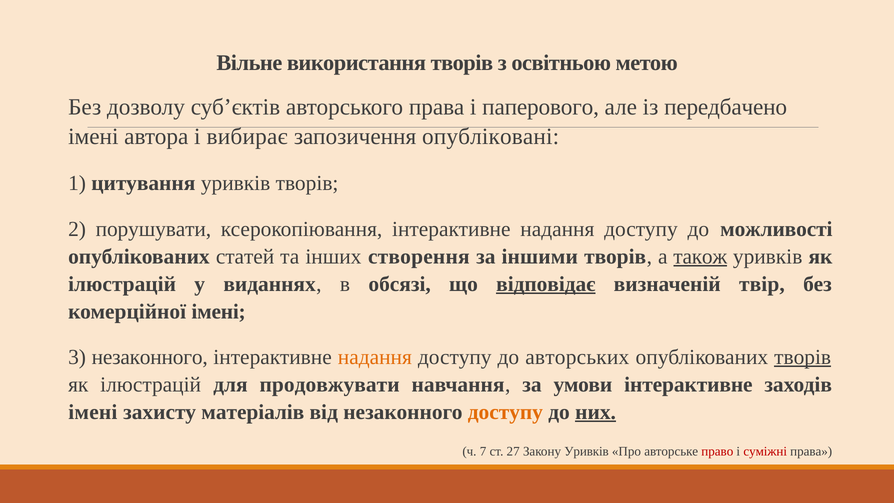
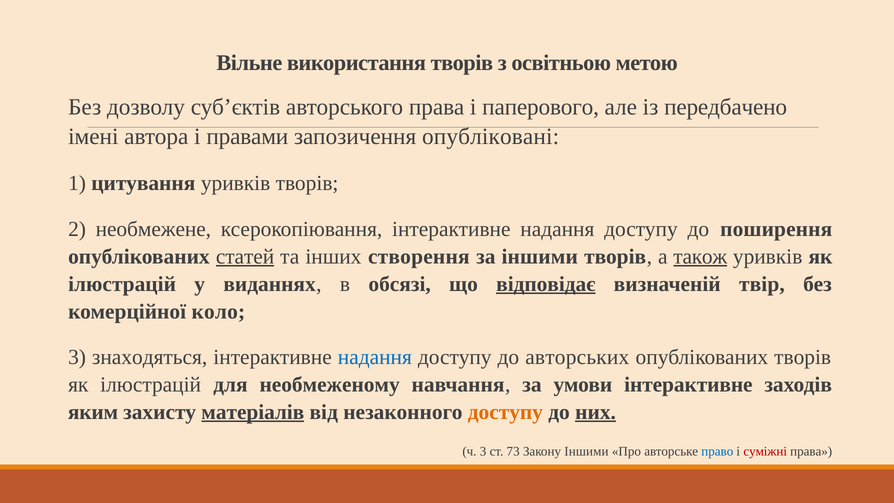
вибирає: вибирає -> правами
порушувати: порушувати -> необмежене
можливості: можливості -> поширення
статей underline: none -> present
комерційної імені: імені -> коло
3 незаконного: незаконного -> знаходяться
надання at (375, 357) colour: orange -> blue
творів at (803, 357) underline: present -> none
продовжувати: продовжувати -> необмеженому
імені at (93, 412): імені -> яким
матеріалів underline: none -> present
ч 7: 7 -> 3
27: 27 -> 73
Закону Уривків: Уривків -> Іншими
право colour: red -> blue
